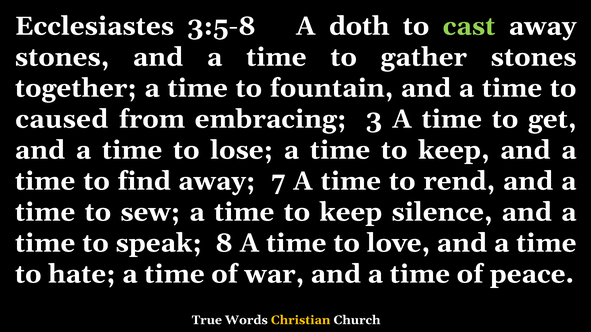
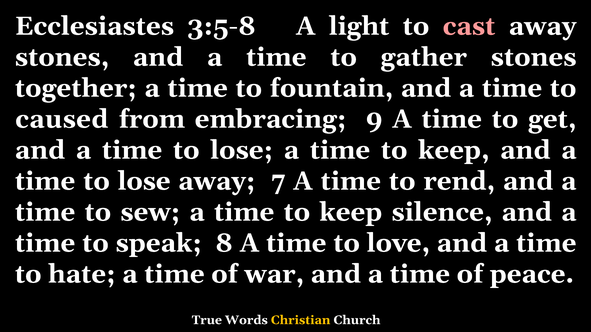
doth: doth -> light
cast colour: light green -> pink
3: 3 -> 9
find at (144, 181): find -> lose
